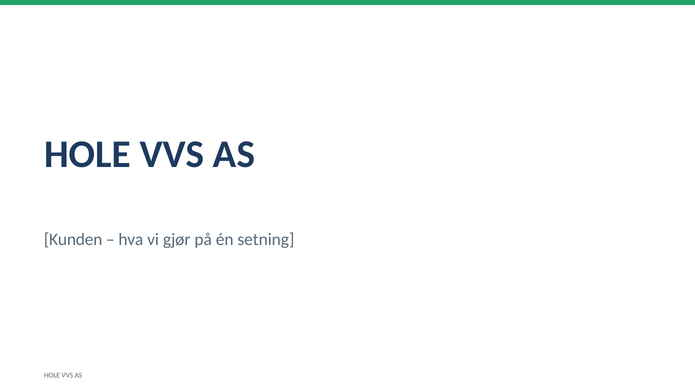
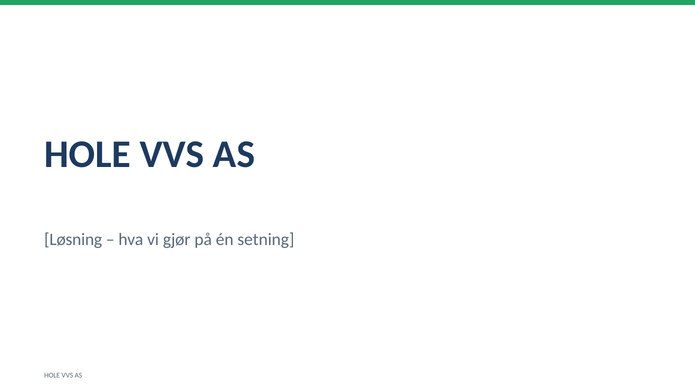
Kunden: Kunden -> Løsning
